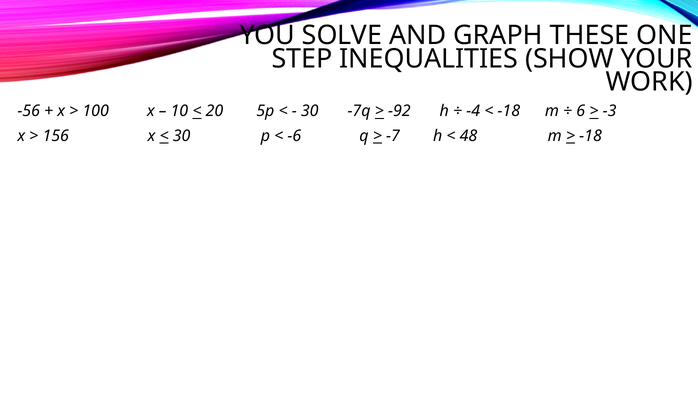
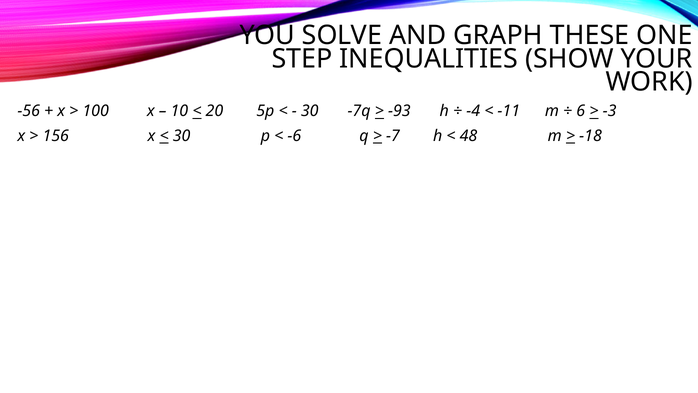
-92: -92 -> -93
-18 at (509, 111): -18 -> -11
